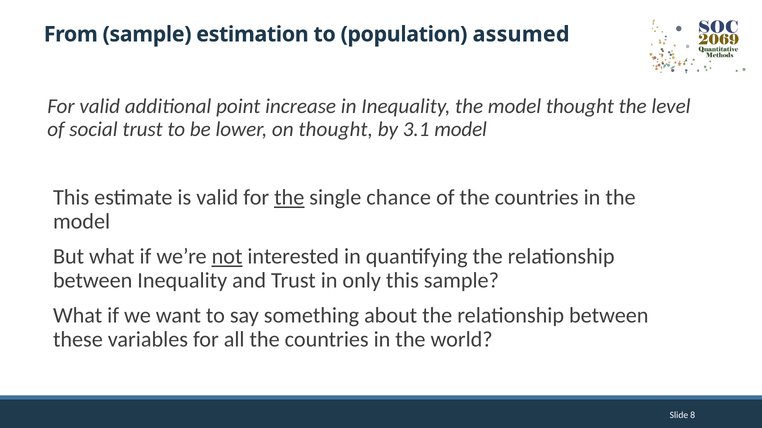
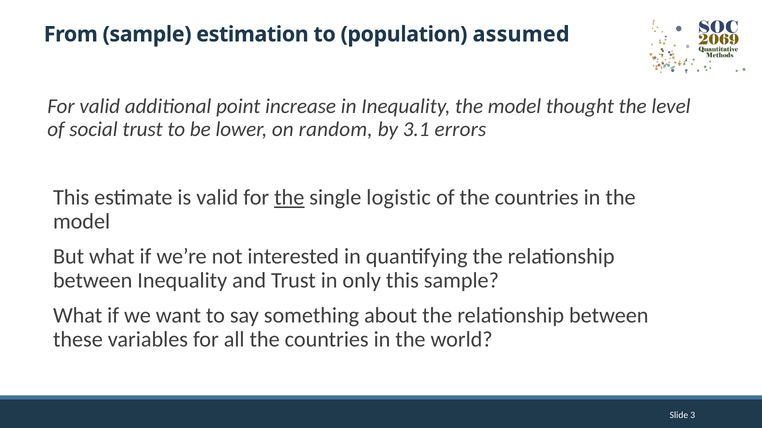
on thought: thought -> random
3.1 model: model -> errors
chance: chance -> logistic
not underline: present -> none
8: 8 -> 3
